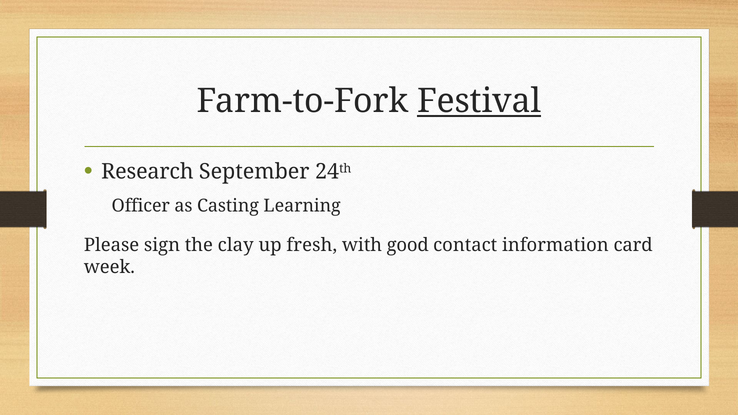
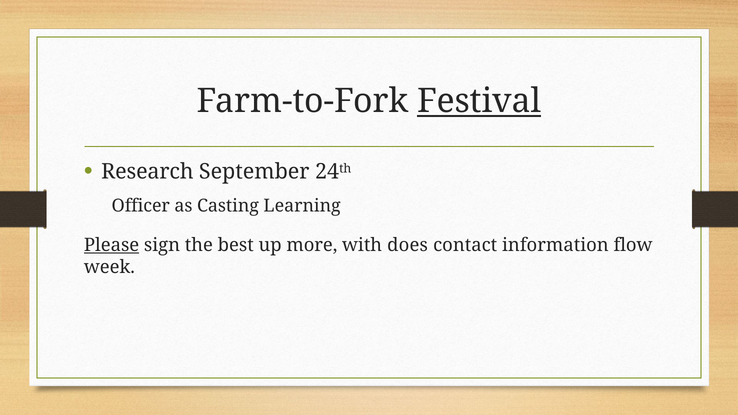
Please underline: none -> present
clay: clay -> best
fresh: fresh -> more
good: good -> does
card: card -> flow
